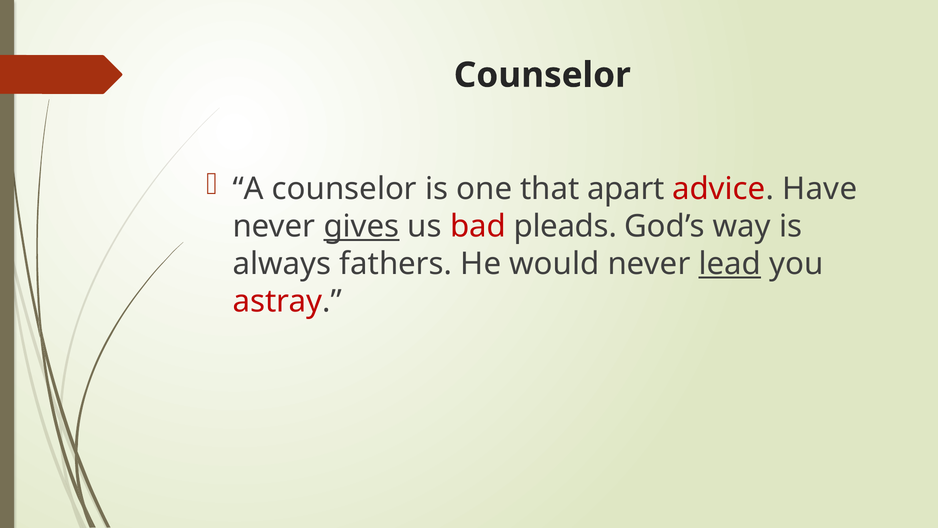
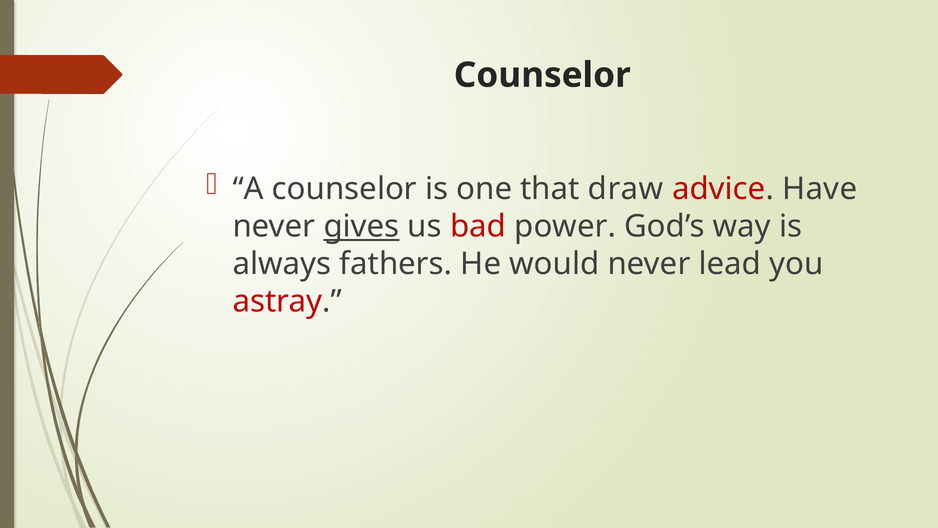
apart: apart -> draw
pleads: pleads -> power
lead underline: present -> none
